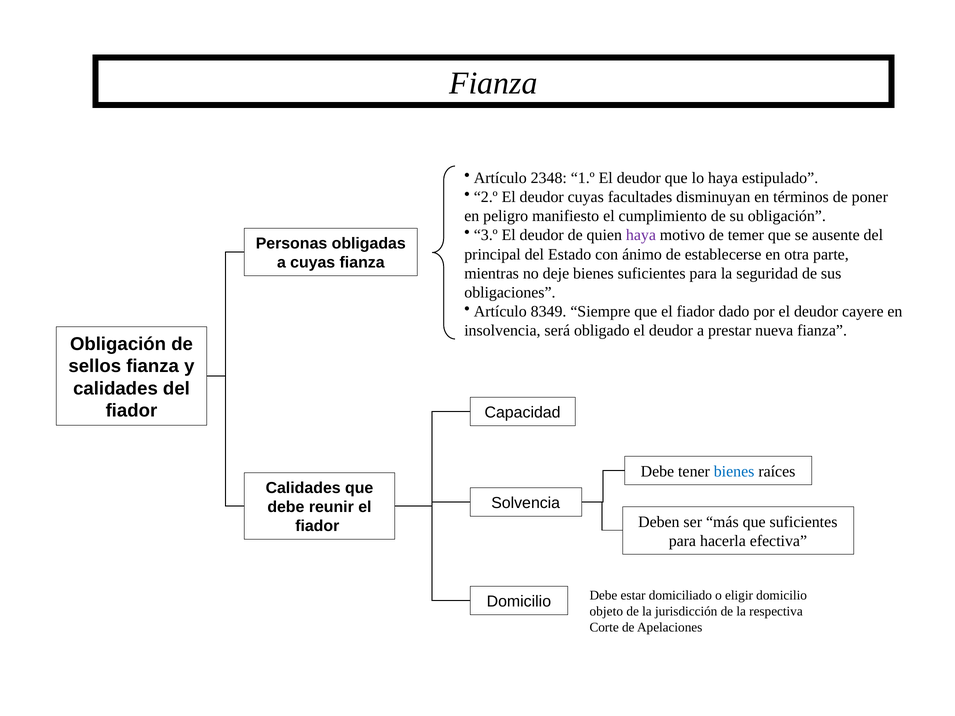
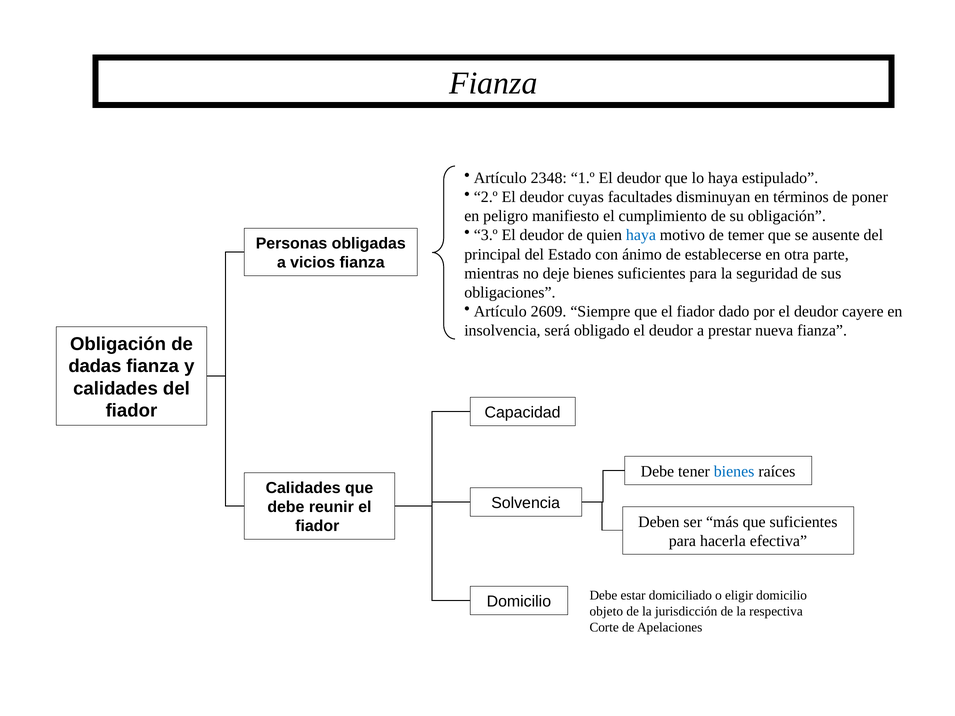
haya at (641, 235) colour: purple -> blue
a cuyas: cuyas -> vicios
8349: 8349 -> 2609
sellos: sellos -> dadas
